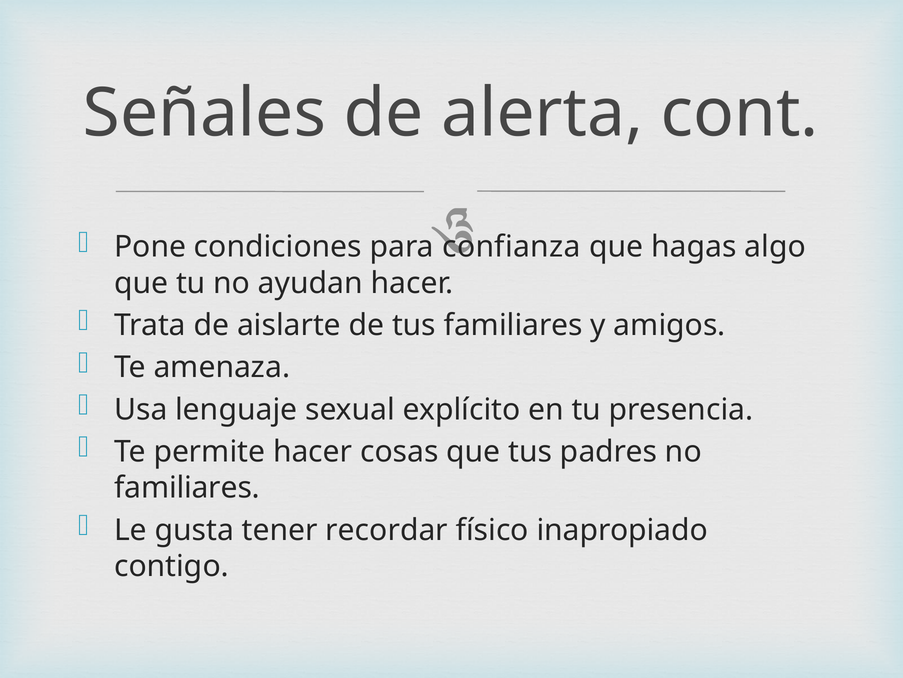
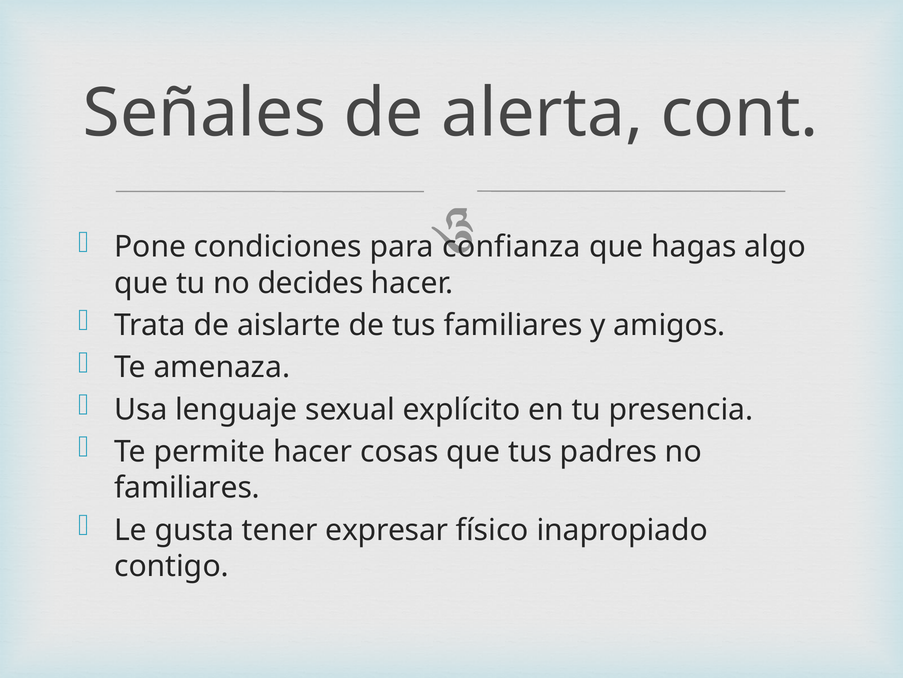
ayudan: ayudan -> decides
recordar: recordar -> expresar
